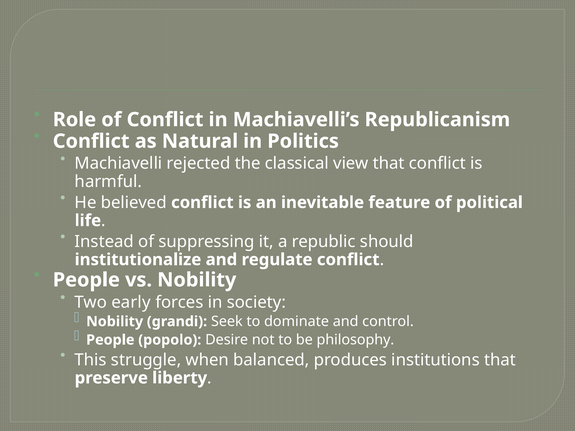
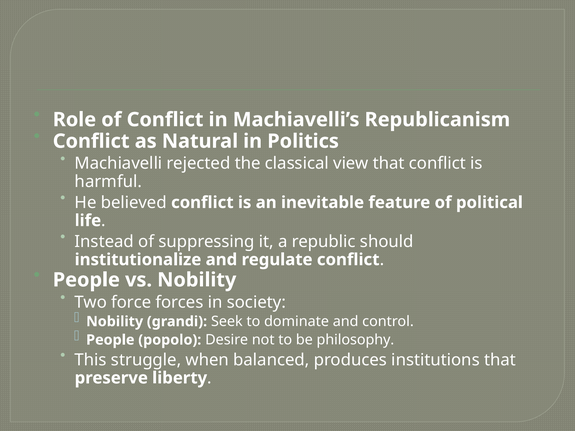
early: early -> force
